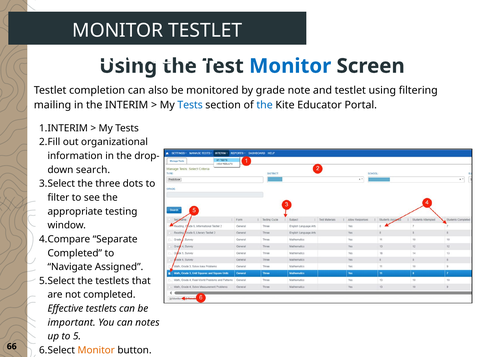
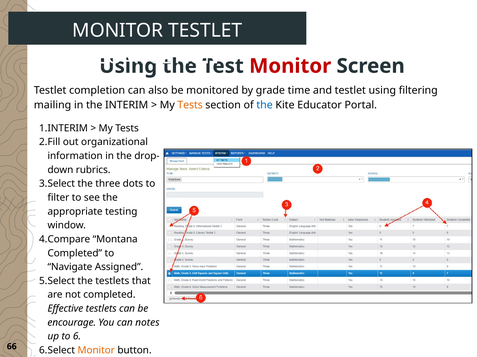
Monitor at (290, 66) colour: blue -> red
note: note -> time
Tests at (190, 105) colour: blue -> orange
search: search -> rubrics
Separate: Separate -> Montana
important: important -> encourage
5: 5 -> 6
